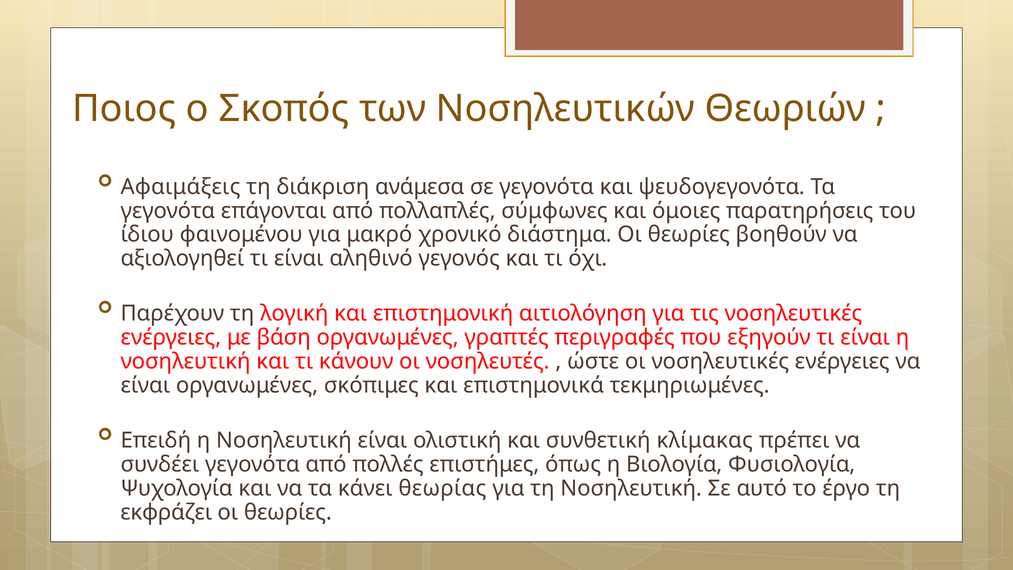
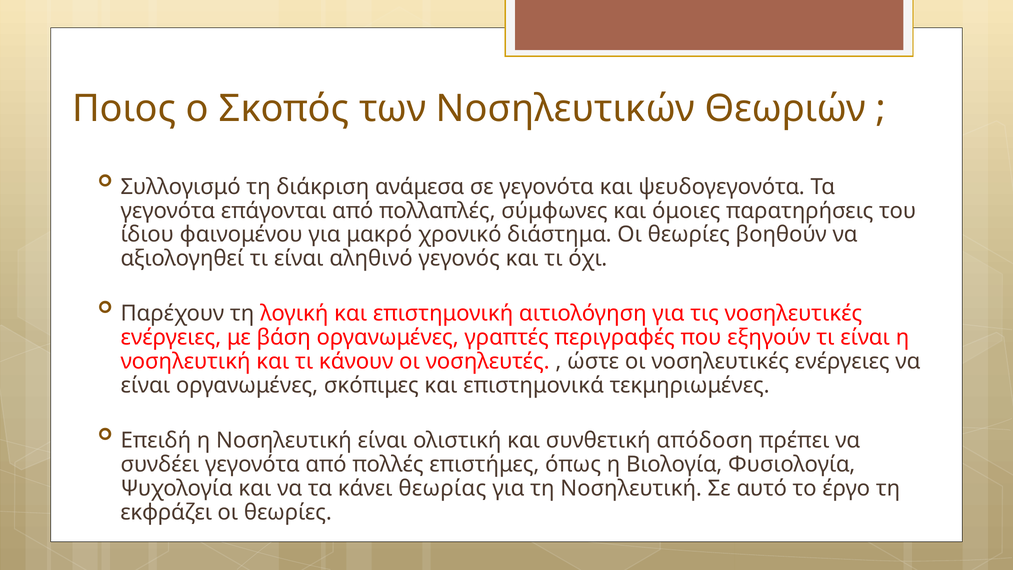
Αφαιμάξεις: Αφαιμάξεις -> Συλλογισμό
κλίμακας: κλίμακας -> απόδοση
